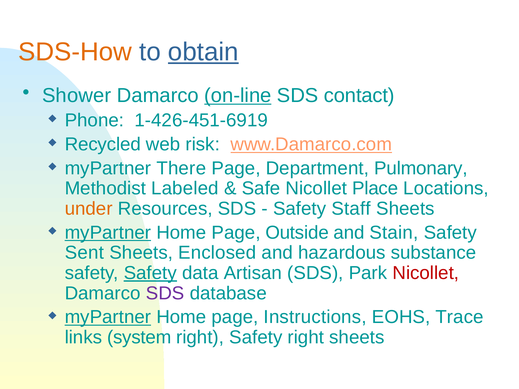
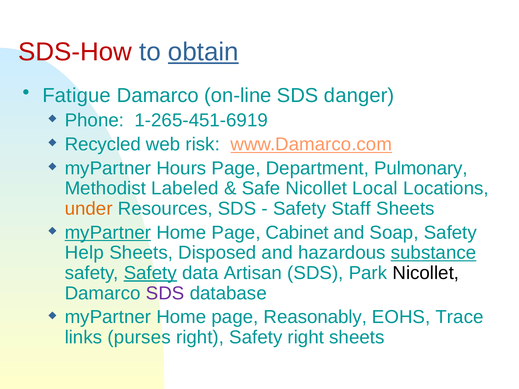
SDS-How colour: orange -> red
Shower: Shower -> Fatigue
on-line underline: present -> none
contact: contact -> danger
1-426-451-6919: 1-426-451-6919 -> 1-265-451-6919
There: There -> Hours
Place: Place -> Local
Outside: Outside -> Cabinet
Stain: Stain -> Soap
Sent: Sent -> Help
Enclosed: Enclosed -> Disposed
substance underline: none -> present
Nicollet at (426, 273) colour: red -> black
myPartner at (108, 317) underline: present -> none
Instructions: Instructions -> Reasonably
system: system -> purses
